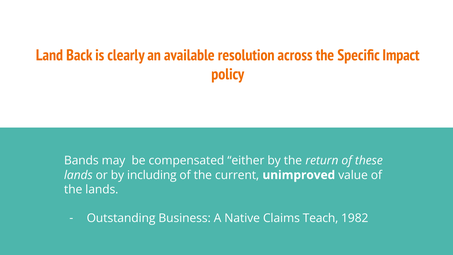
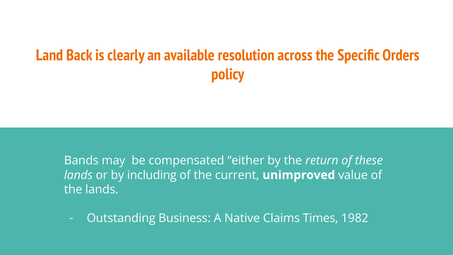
Impact: Impact -> Orders
Teach: Teach -> Times
